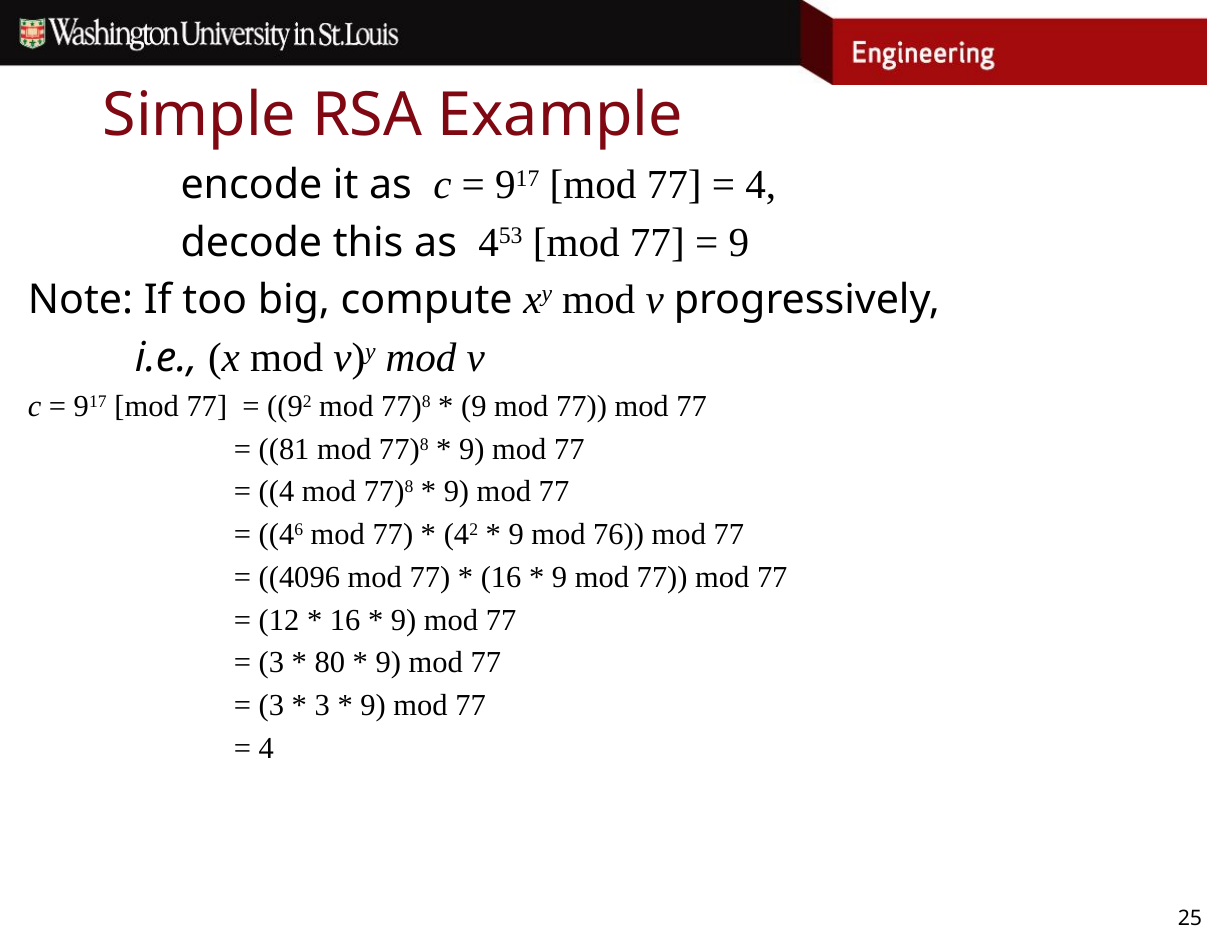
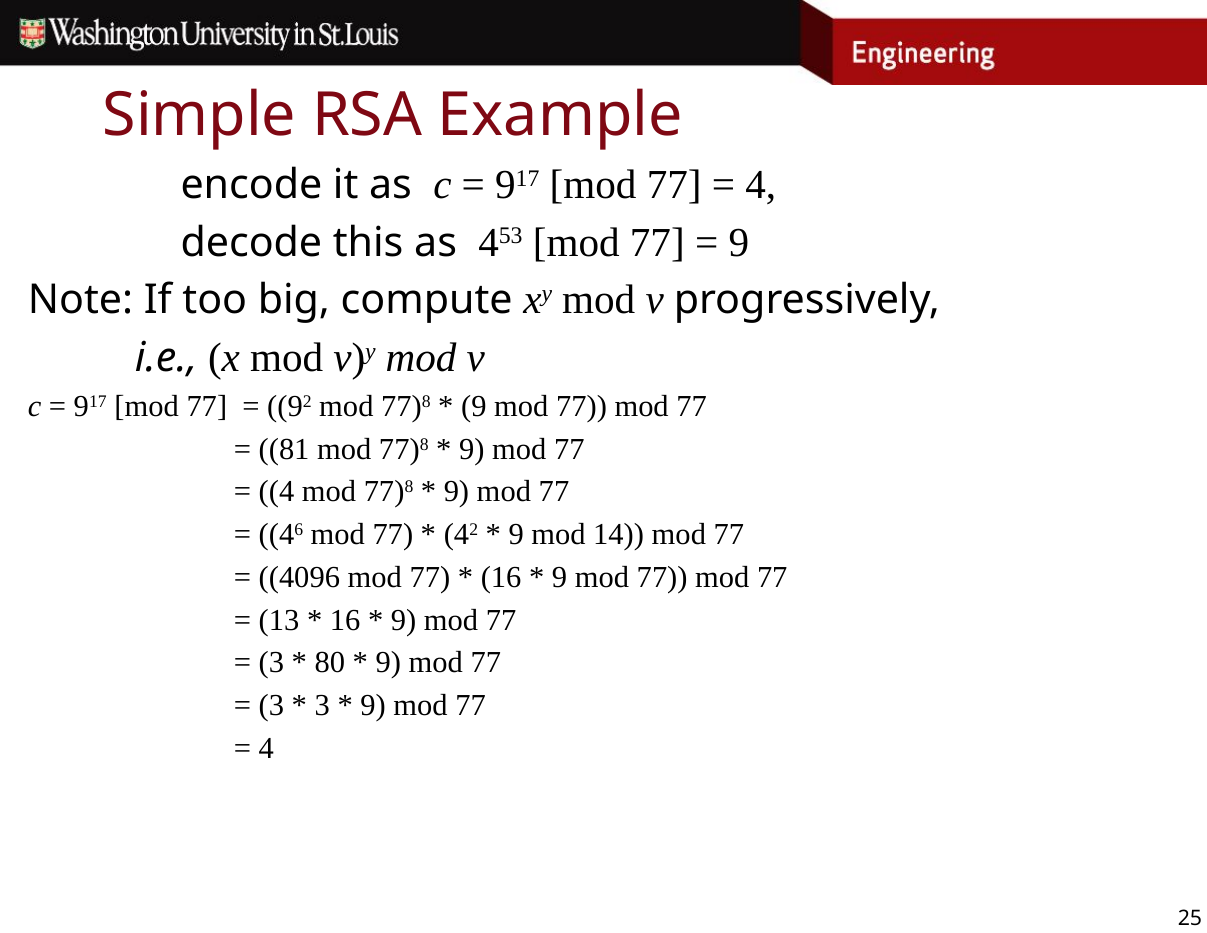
76: 76 -> 14
12: 12 -> 13
